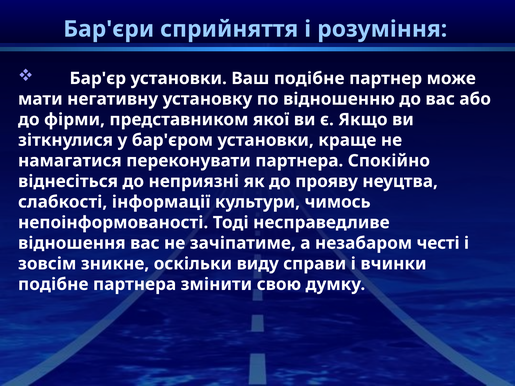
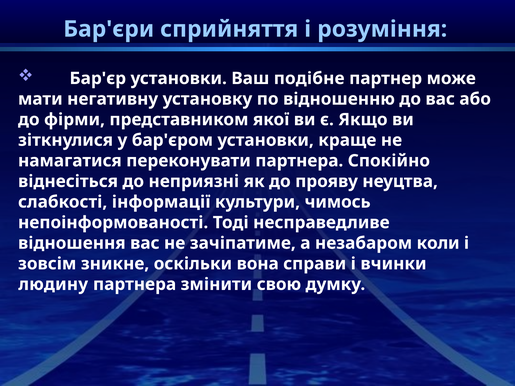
честі: честі -> коли
виду: виду -> вона
подібне at (53, 284): подібне -> людину
